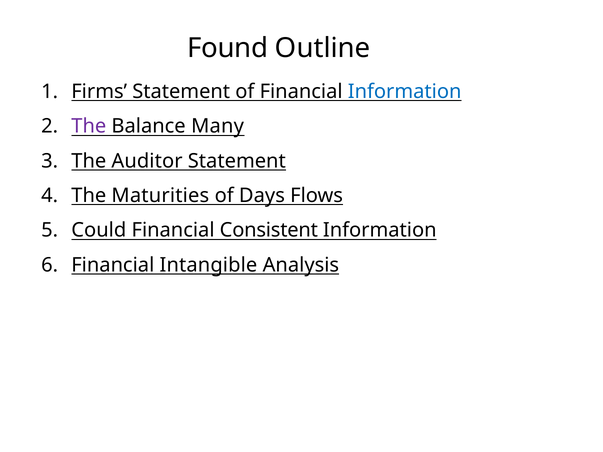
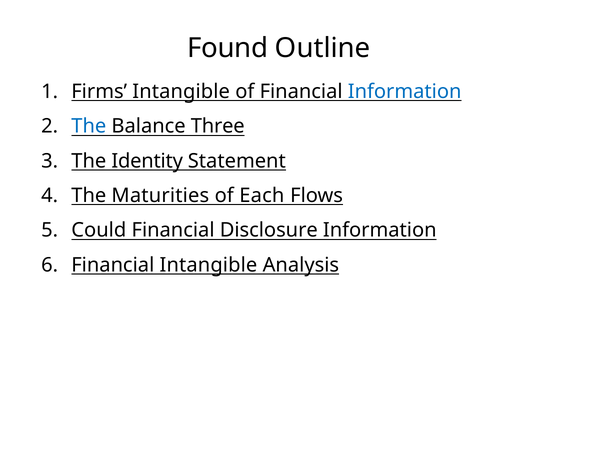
Firms Statement: Statement -> Intangible
The at (89, 126) colour: purple -> blue
Many: Many -> Three
Auditor: Auditor -> Identity
Days: Days -> Each
Consistent: Consistent -> Disclosure
